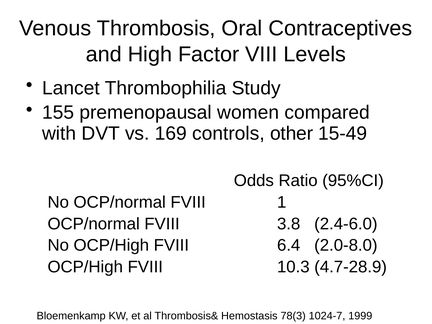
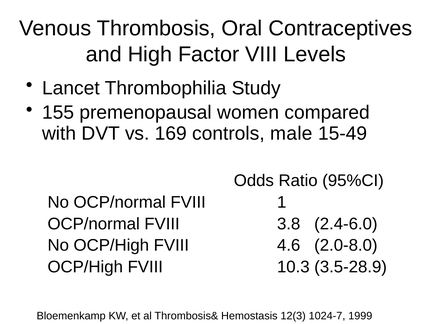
other: other -> male
6.4: 6.4 -> 4.6
4.7-28.9: 4.7-28.9 -> 3.5-28.9
78(3: 78(3 -> 12(3
